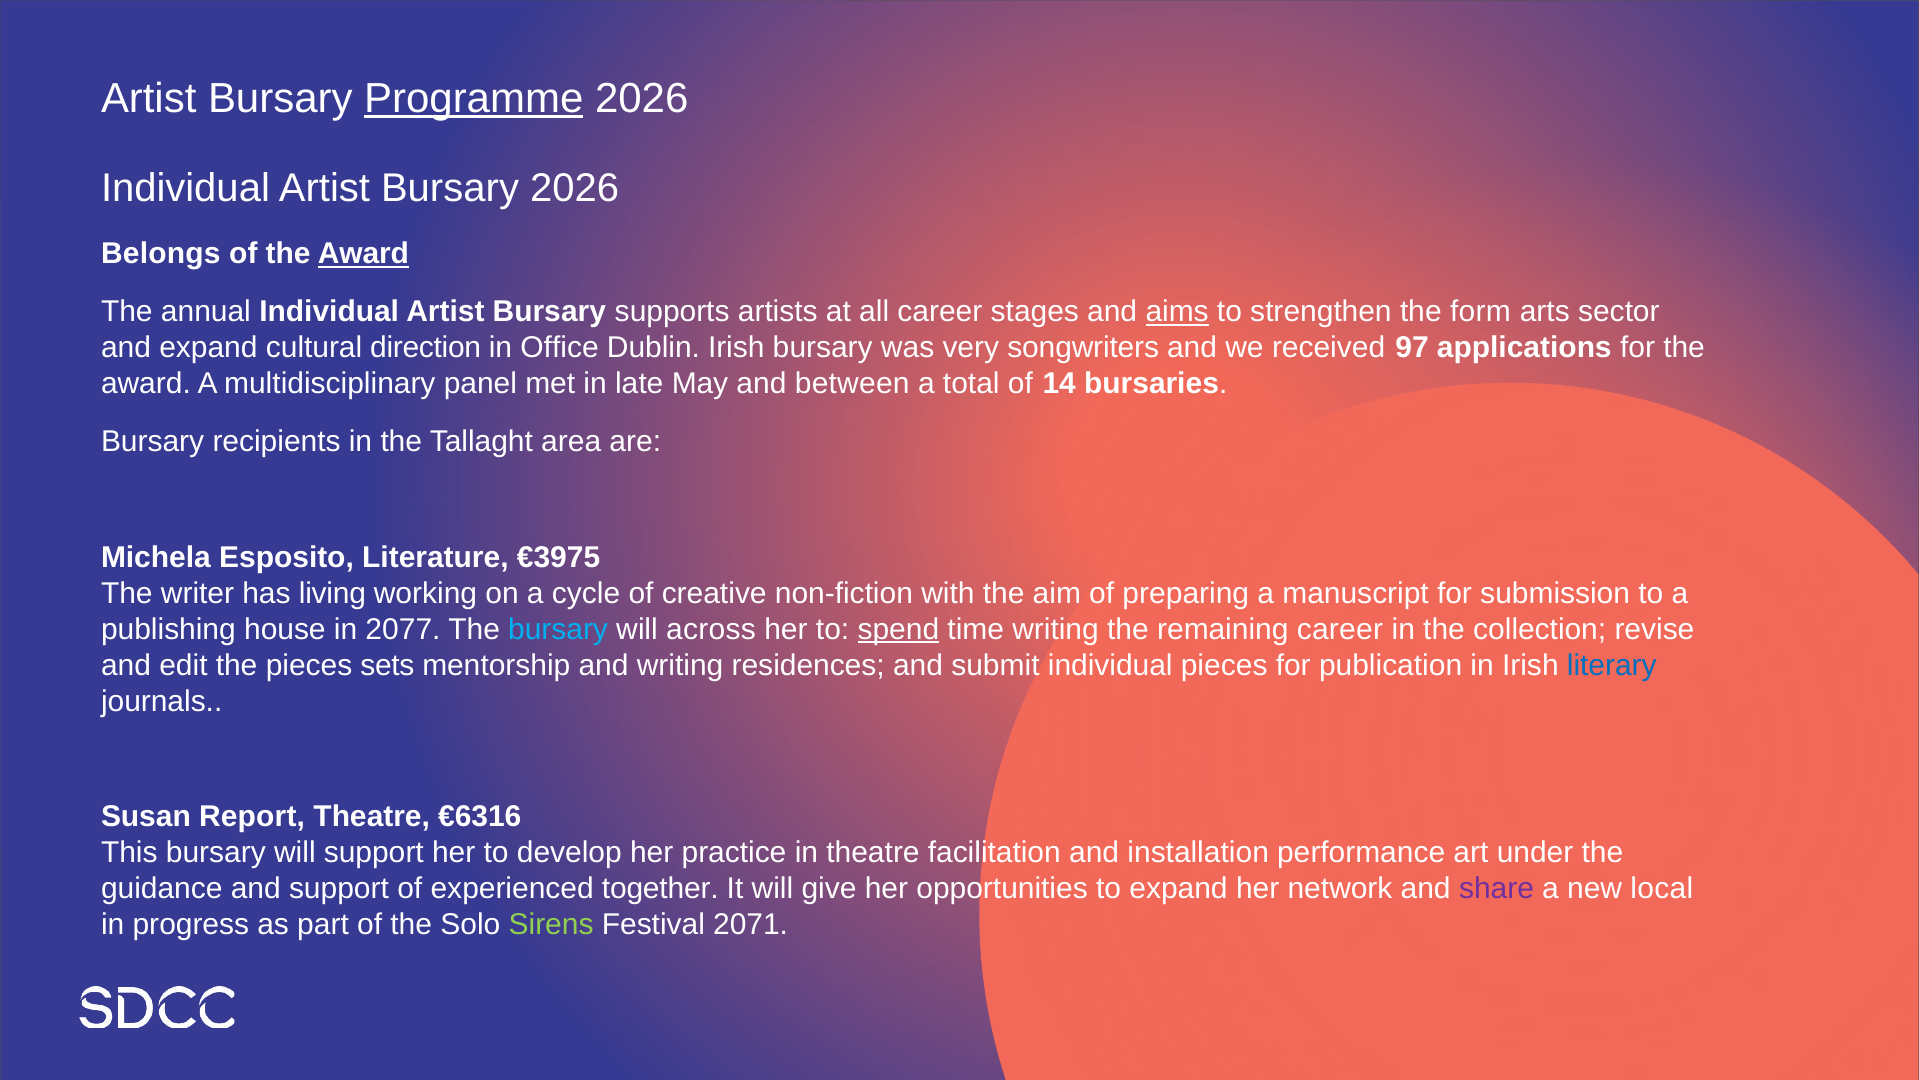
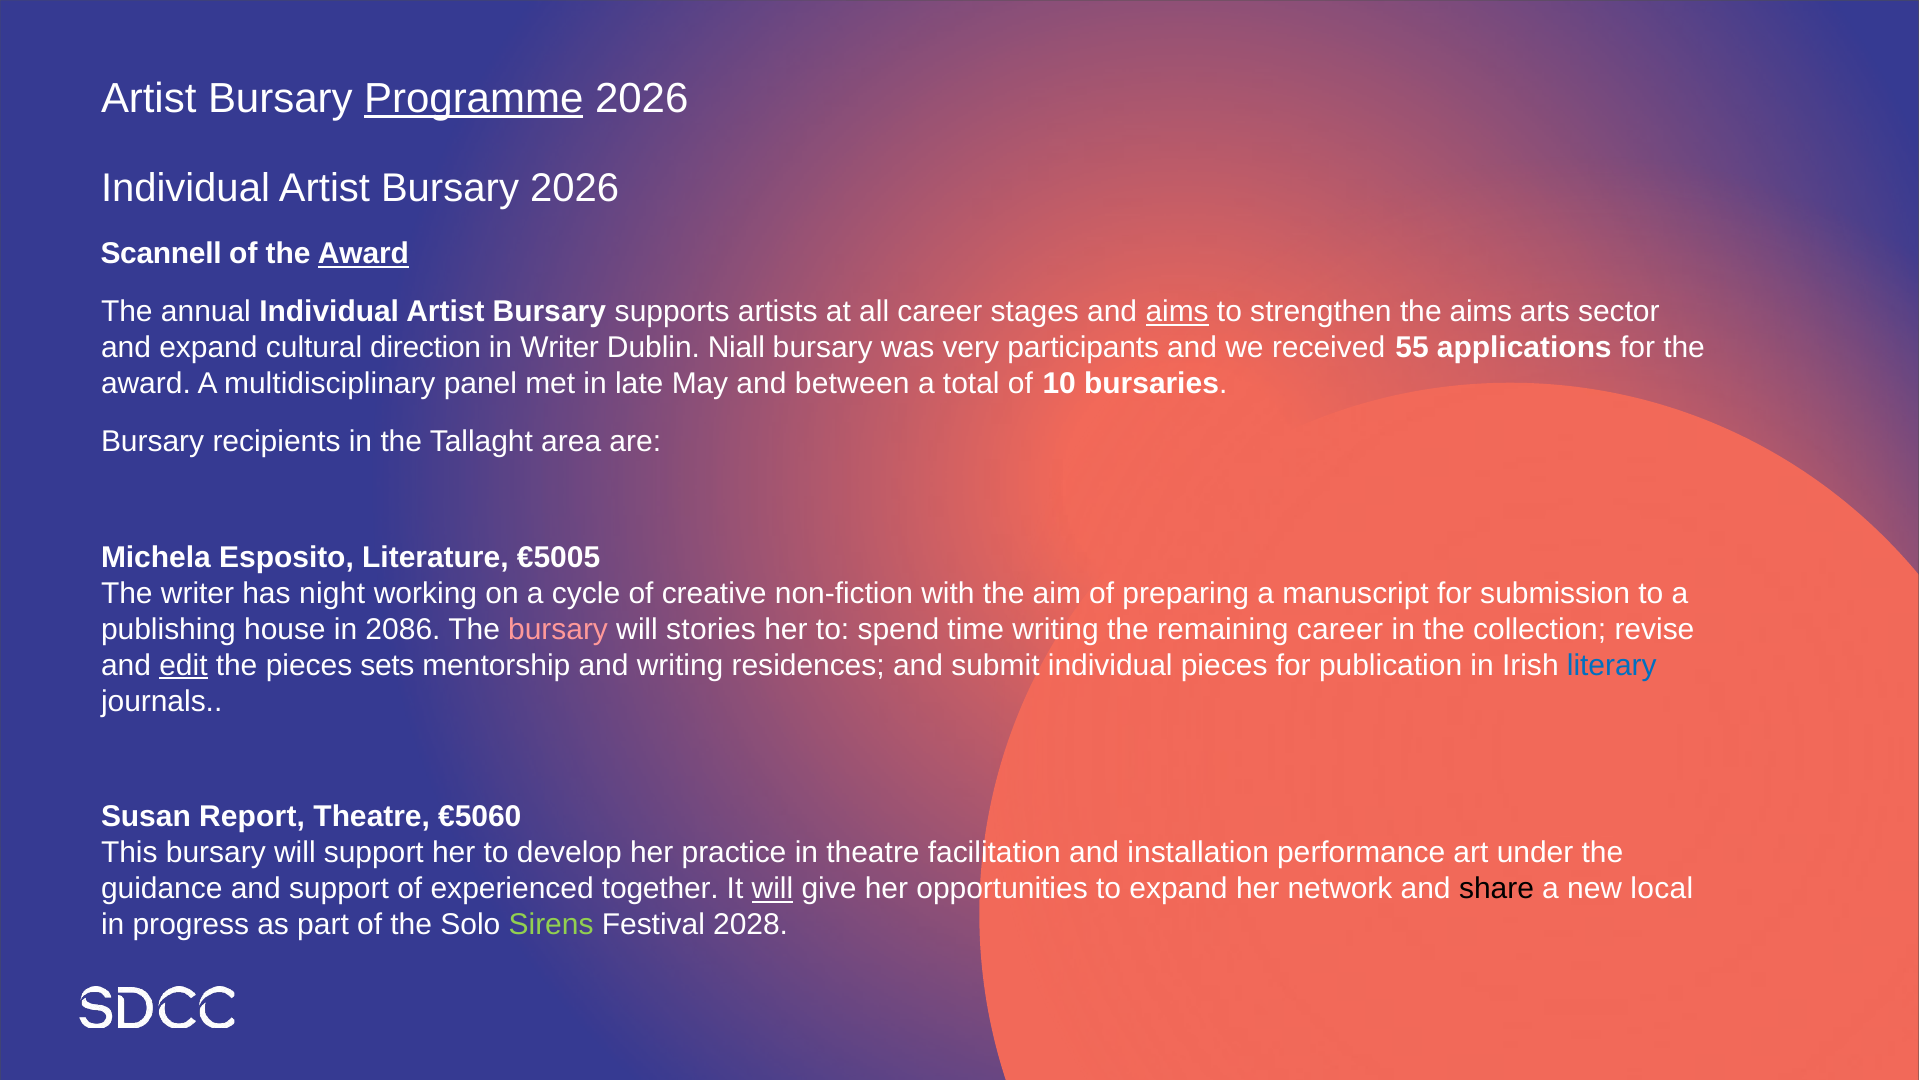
Belongs: Belongs -> Scannell
the form: form -> aims
in Office: Office -> Writer
Dublin Irish: Irish -> Niall
songwriters: songwriters -> participants
97: 97 -> 55
14: 14 -> 10
€3975: €3975 -> €5005
living: living -> night
2077: 2077 -> 2086
bursary at (558, 629) colour: light blue -> pink
across: across -> stories
spend underline: present -> none
edit underline: none -> present
€6316: €6316 -> €5060
will at (772, 888) underline: none -> present
share colour: purple -> black
2071: 2071 -> 2028
